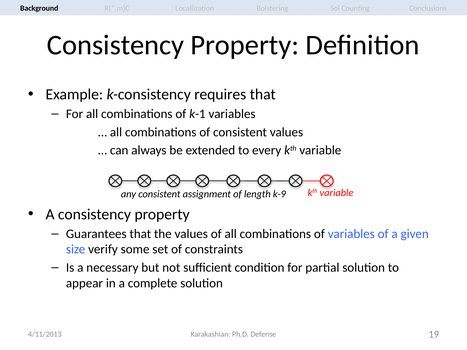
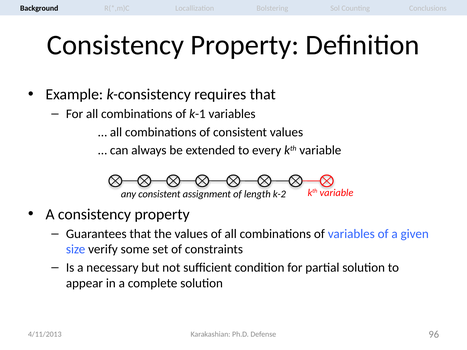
k-9: k-9 -> k-2
19: 19 -> 96
